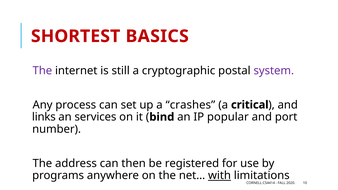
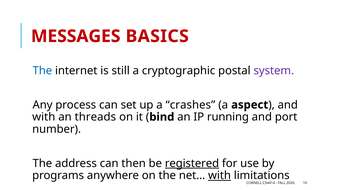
SHORTEST: SHORTEST -> MESSAGES
The at (42, 71) colour: purple -> blue
critical: critical -> aspect
links at (44, 117): links -> with
services: services -> threads
popular: popular -> running
registered underline: none -> present
